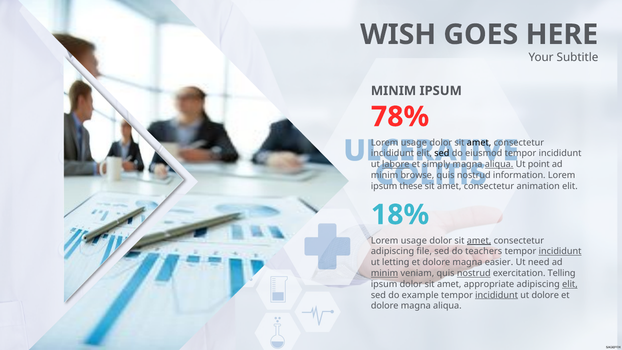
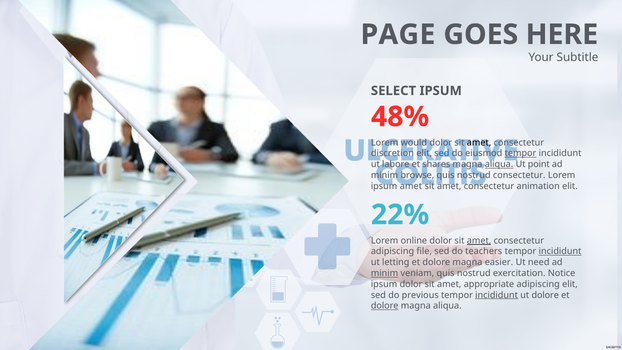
WISH: WISH -> PAGE
MINIM at (394, 91): MINIM -> SELECT
78%: 78% -> 48%
usage at (414, 143): usage -> would
incididunt at (392, 153): incididunt -> discretion
sed at (442, 153) colour: black -> blue
tempor at (521, 153) underline: none -> present
labore underline: present -> none
simply: simply -> shares
nostrud information: information -> consectetur
ipsum these: these -> amet
18%: 18% -> 22%
usage at (414, 241): usage -> online
nostrud at (474, 273) underline: present -> none
Telling: Telling -> Notice
elit at (570, 284) underline: present -> none
example: example -> previous
dolore at (385, 306) underline: none -> present
